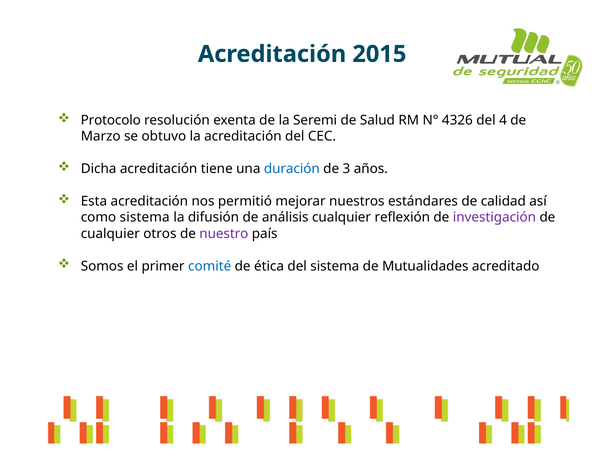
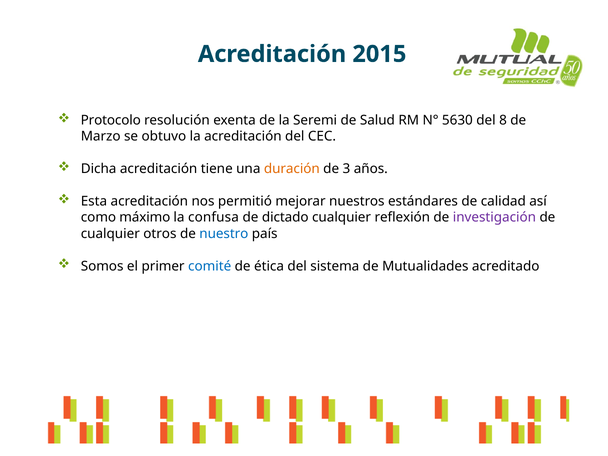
4326: 4326 -> 5630
4: 4 -> 8
duración colour: blue -> orange
como sistema: sistema -> máximo
difusión: difusión -> confusa
análisis: análisis -> dictado
nuestro colour: purple -> blue
